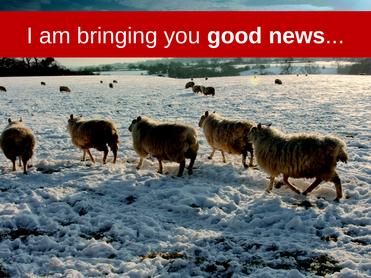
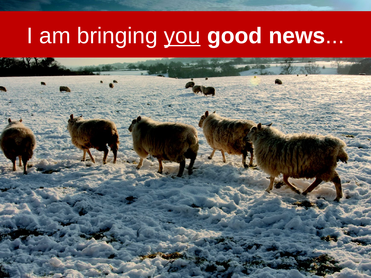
you underline: none -> present
